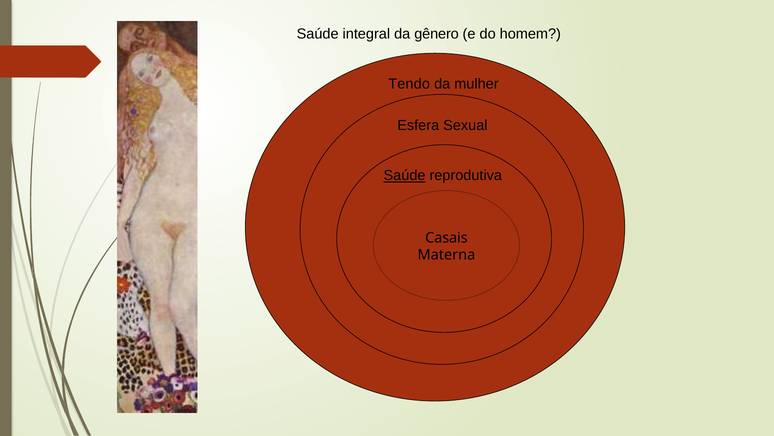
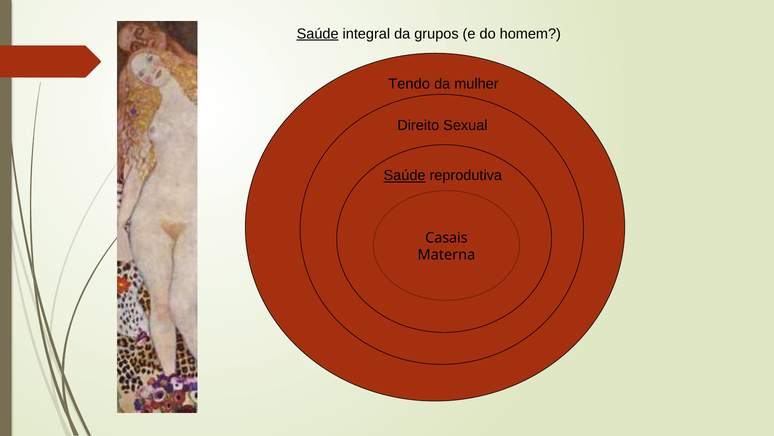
Saúde at (318, 34) underline: none -> present
gênero: gênero -> grupos
Esfera: Esfera -> Direito
